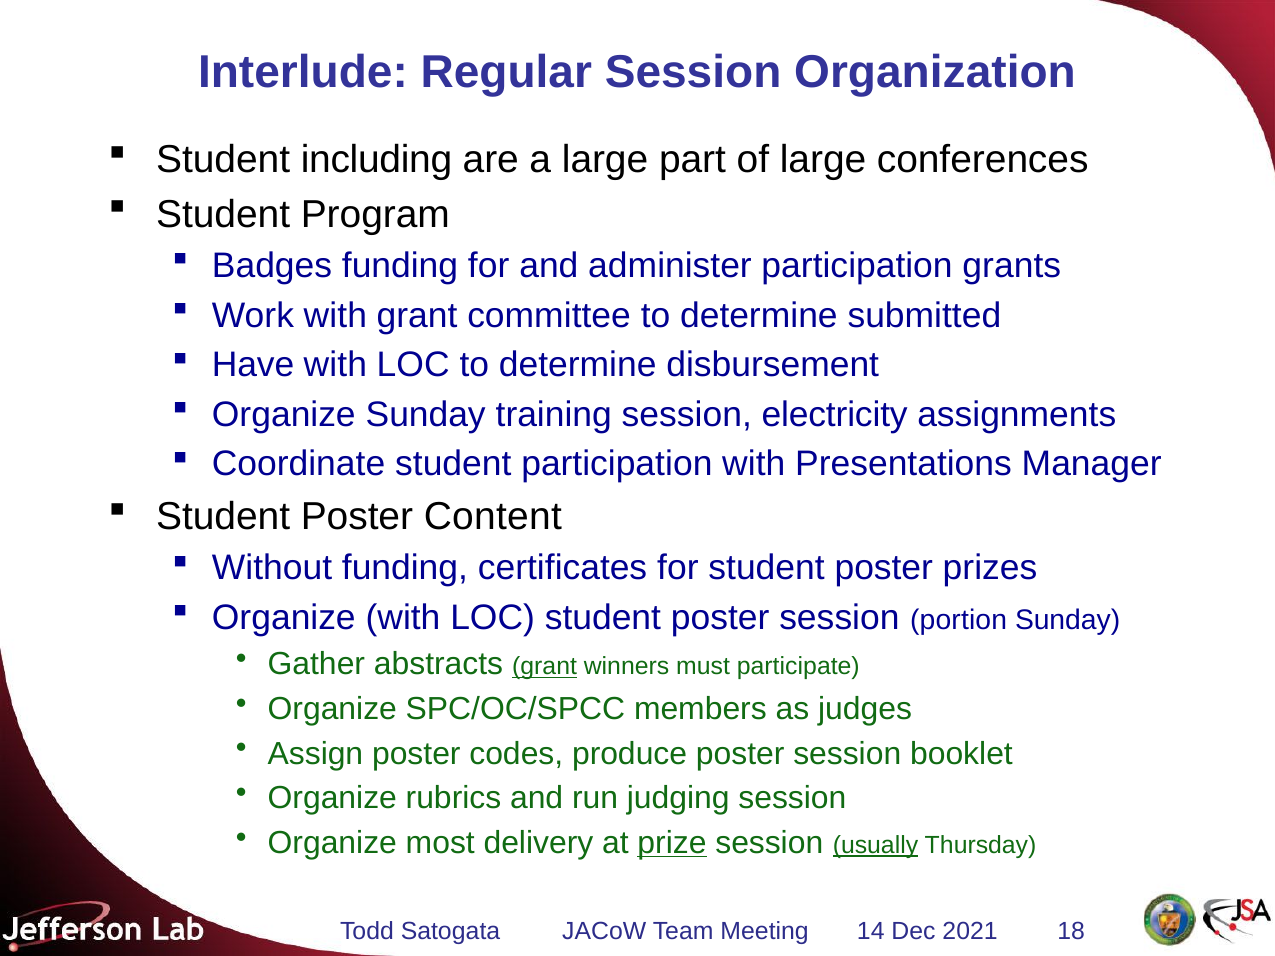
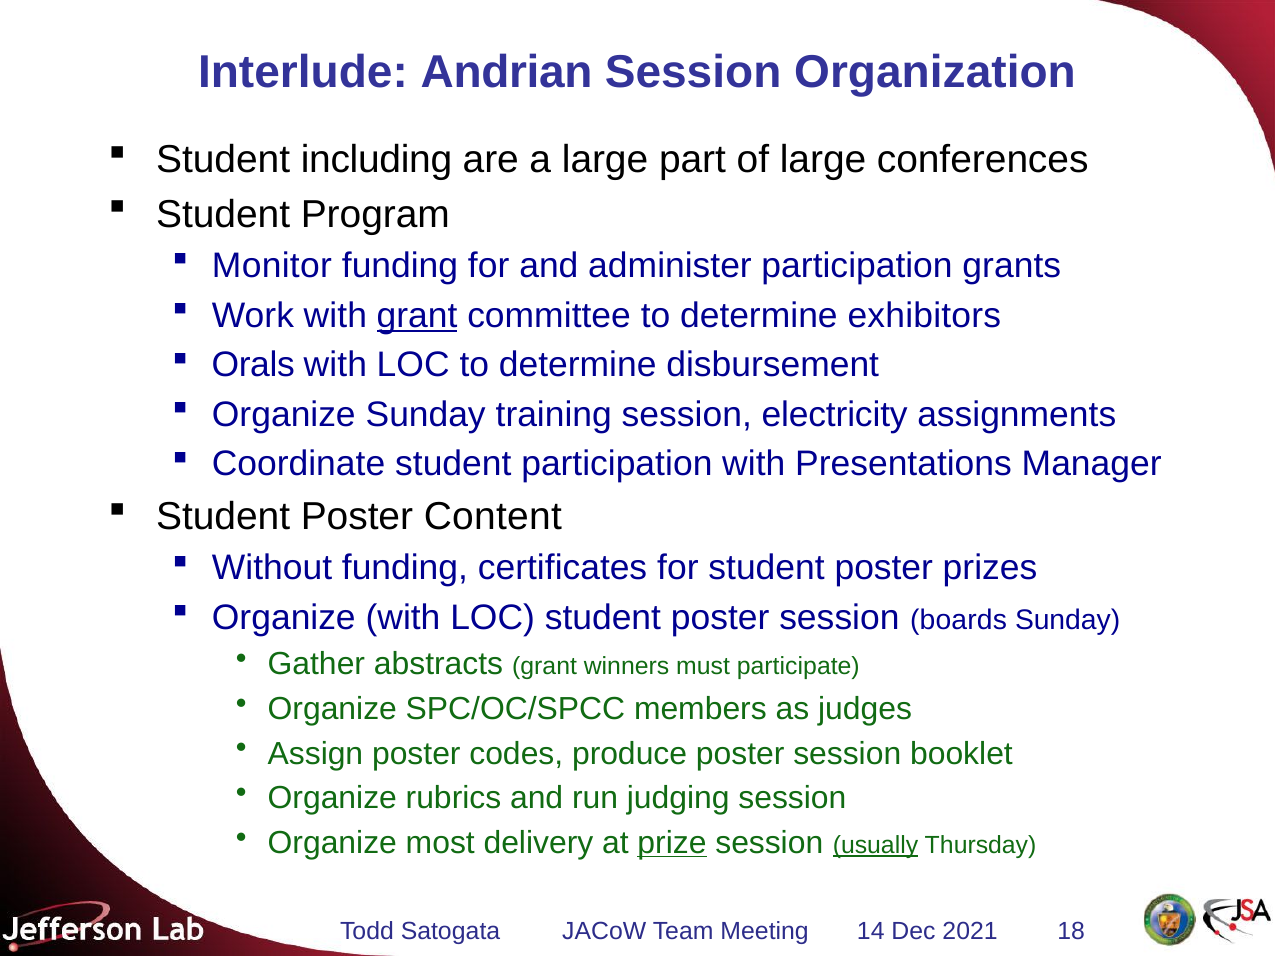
Regular: Regular -> Andrian
Badges: Badges -> Monitor
grant at (417, 316) underline: none -> present
submitted: submitted -> exhibitors
Have: Have -> Orals
portion: portion -> boards
grant at (545, 667) underline: present -> none
